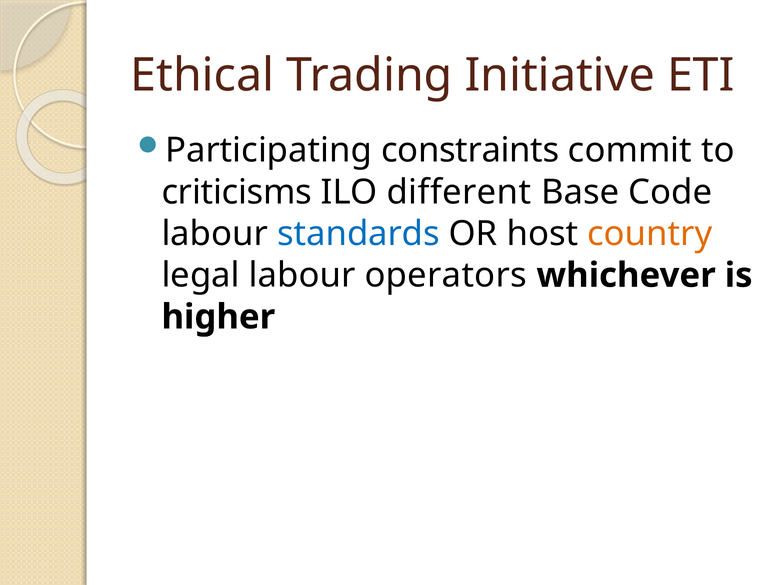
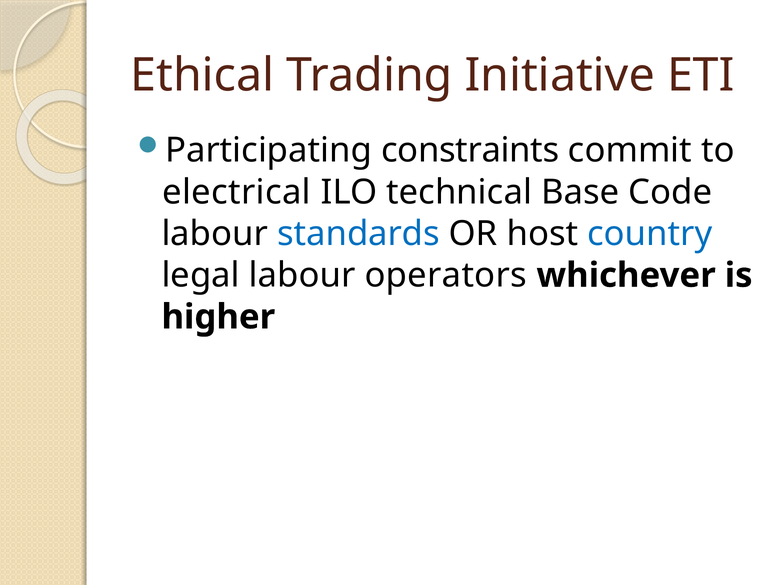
criticisms: criticisms -> electrical
different: different -> technical
country colour: orange -> blue
